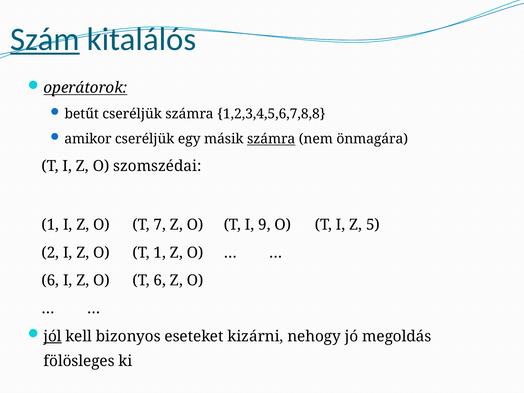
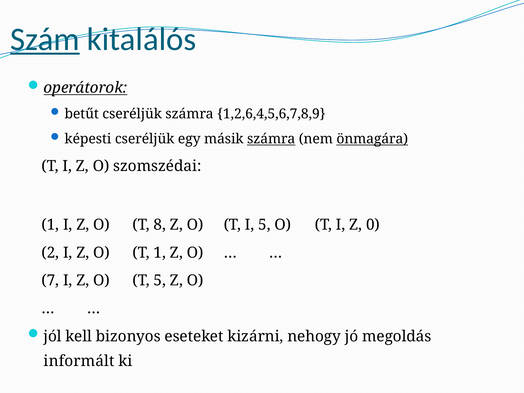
1,2,3,4,5,6,7,8,8: 1,2,3,4,5,6,7,8,8 -> 1,2,6,4,5,6,7,8,9
amikor: amikor -> képesti
önmagára underline: none -> present
7: 7 -> 8
I 9: 9 -> 5
5: 5 -> 0
6 at (50, 281): 6 -> 7
T 6: 6 -> 5
jól underline: present -> none
fölösleges: fölösleges -> informált
